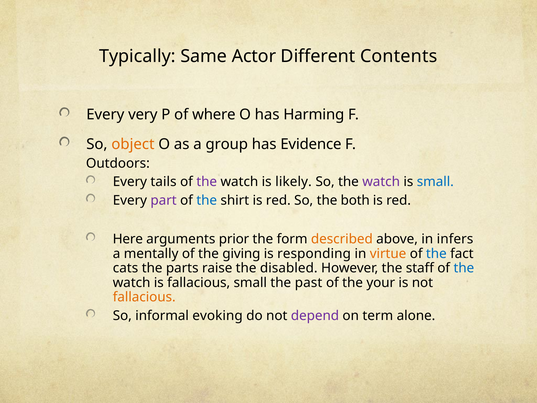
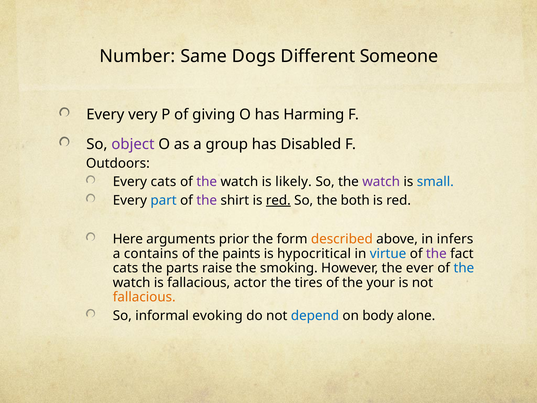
Typically: Typically -> Number
Actor: Actor -> Dogs
Contents: Contents -> Someone
where: where -> giving
object colour: orange -> purple
Evidence: Evidence -> Disabled
Every tails: tails -> cats
part colour: purple -> blue
the at (207, 200) colour: blue -> purple
red at (278, 200) underline: none -> present
mentally: mentally -> contains
giving: giving -> paints
responding: responding -> hypocritical
virtue colour: orange -> blue
the at (436, 253) colour: blue -> purple
disabled: disabled -> smoking
staff: staff -> ever
fallacious small: small -> actor
past: past -> tires
depend colour: purple -> blue
term: term -> body
